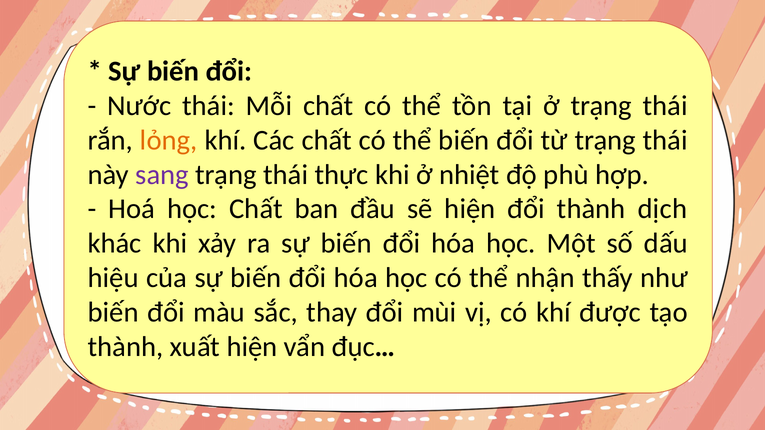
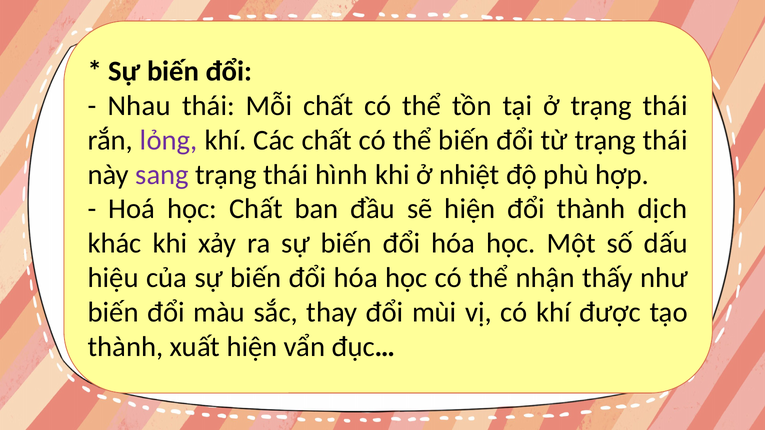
Nước: Nước -> Nhau
lỏng colour: orange -> purple
thực: thực -> hình
